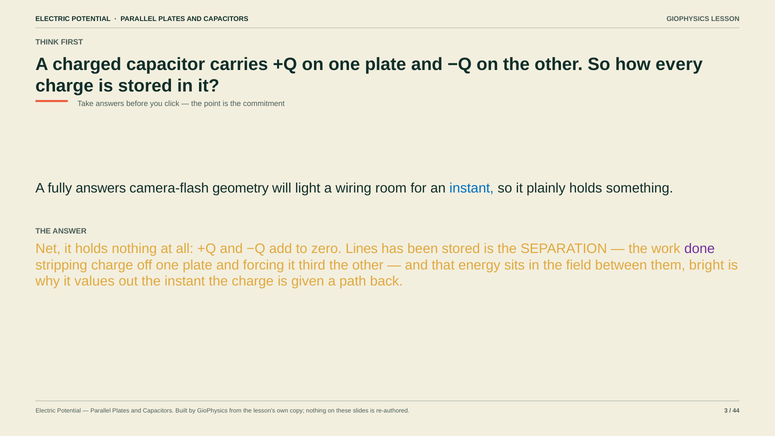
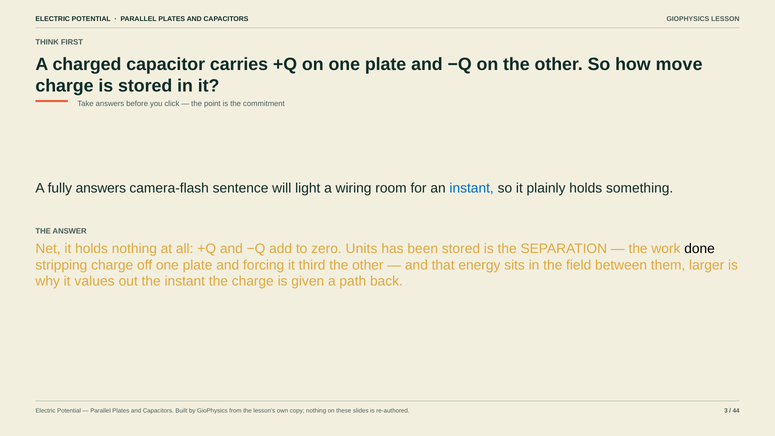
every: every -> move
geometry: geometry -> sentence
Lines: Lines -> Units
done colour: purple -> black
bright: bright -> larger
